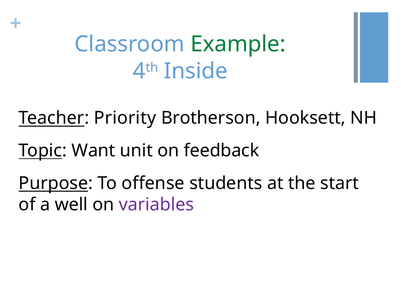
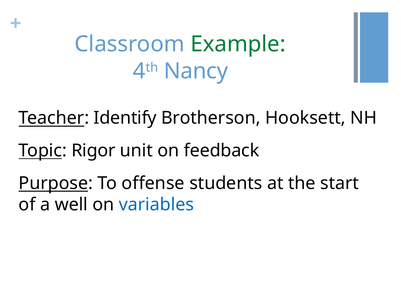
Inside: Inside -> Nancy
Priority: Priority -> Identify
Want: Want -> Rigor
variables colour: purple -> blue
